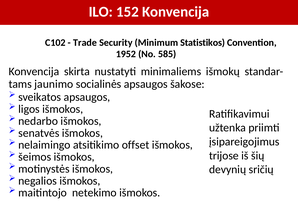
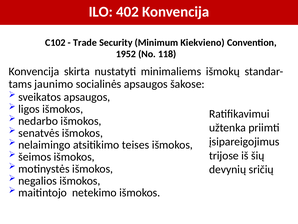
152: 152 -> 402
Statistikos: Statistikos -> Kiekvieno
585: 585 -> 118
offset: offset -> teises
